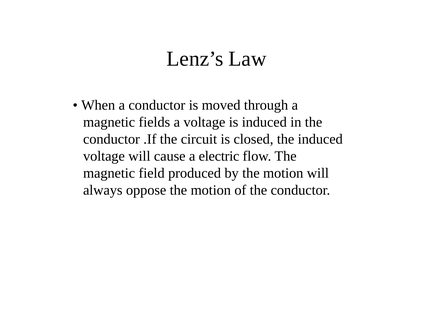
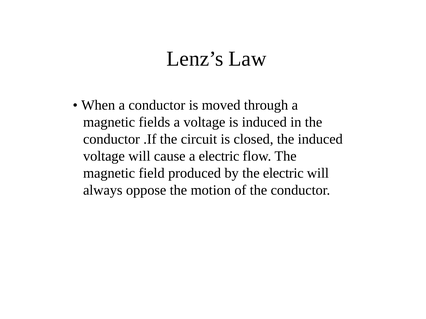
by the motion: motion -> electric
